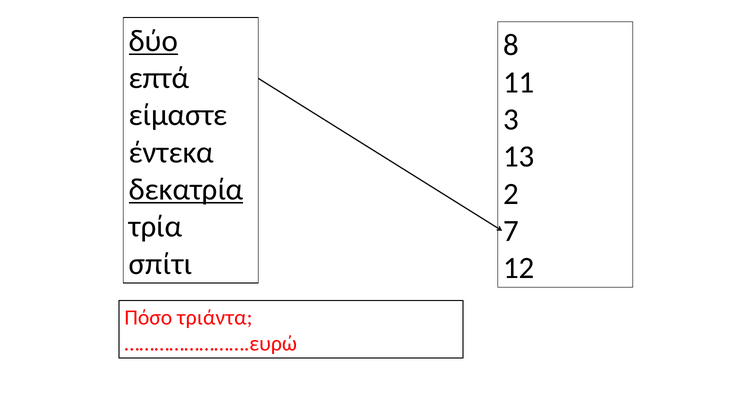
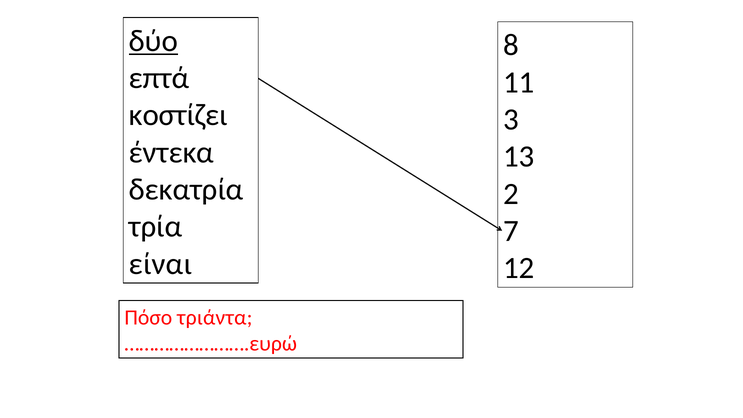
είμαστε: είμαστε -> κοστίζει
δεκατρία underline: present -> none
σπίτι: σπίτι -> είναι
